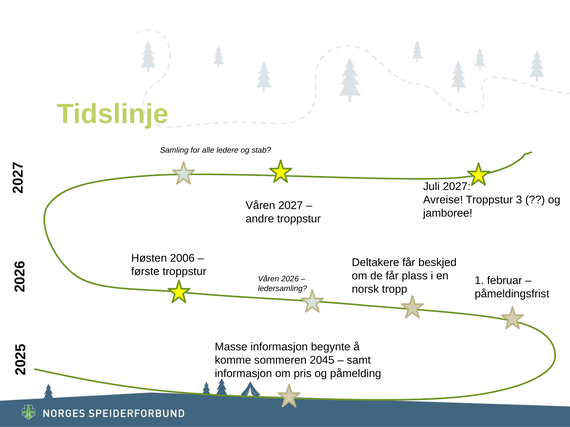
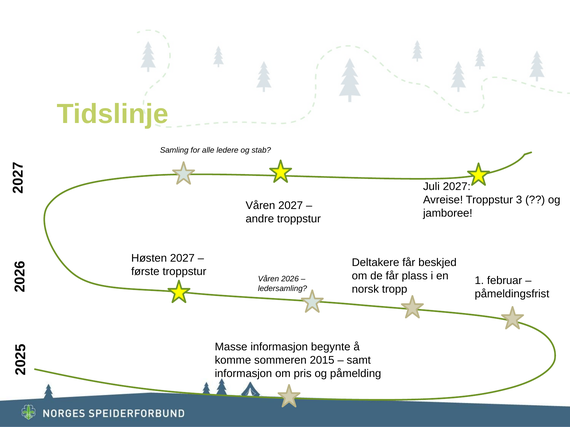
Høsten 2006: 2006 -> 2027
2045: 2045 -> 2015
